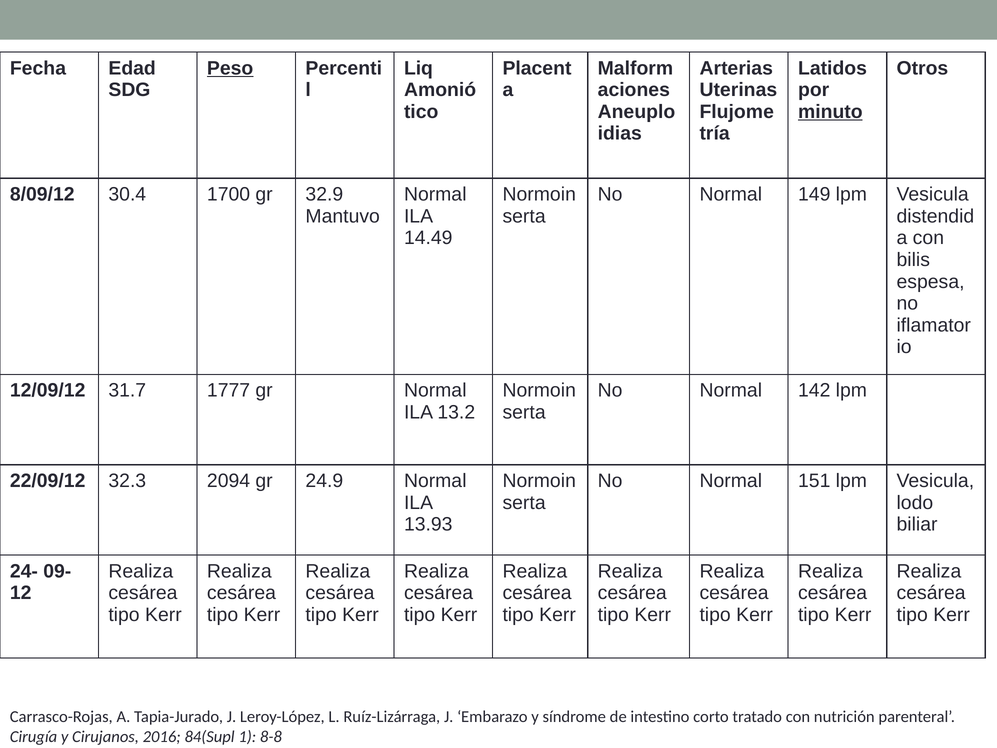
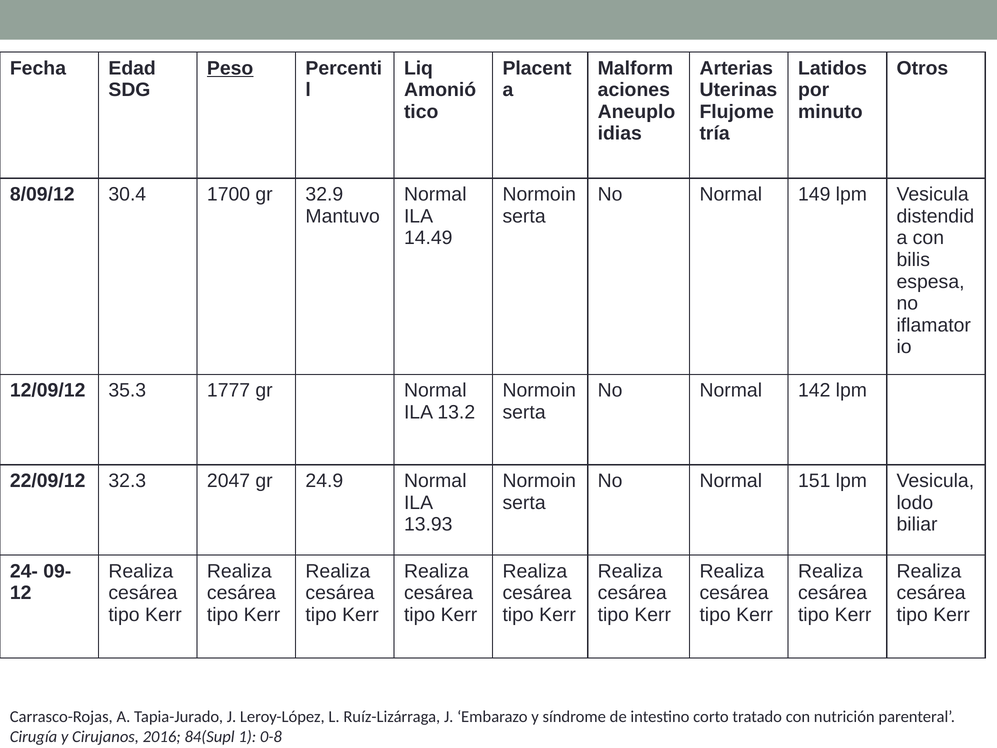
minuto underline: present -> none
31.7: 31.7 -> 35.3
2094: 2094 -> 2047
8-8: 8-8 -> 0-8
